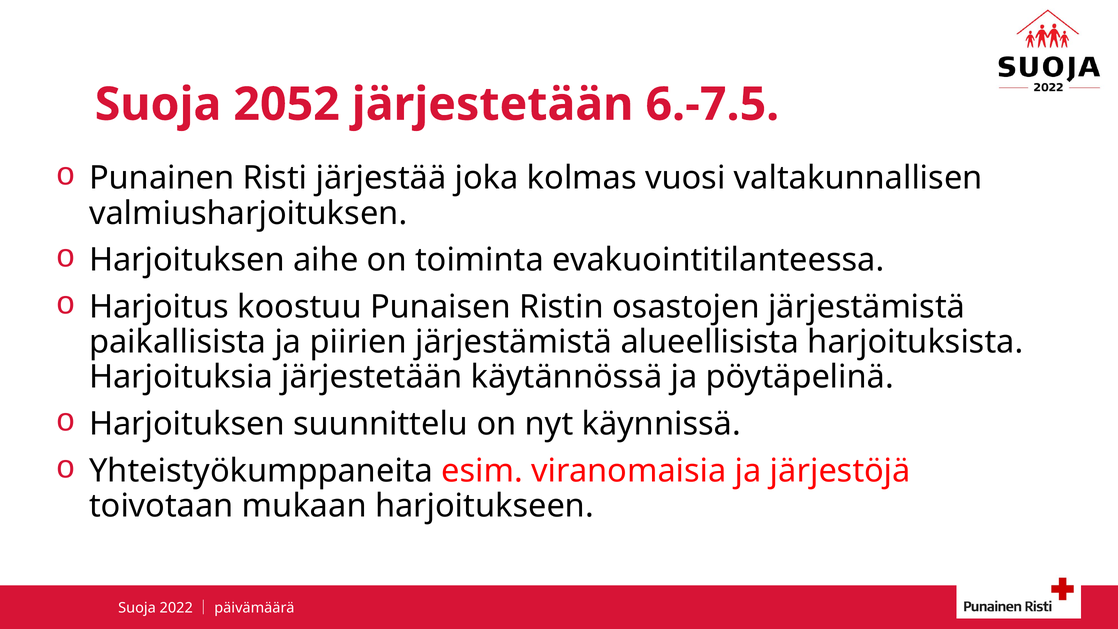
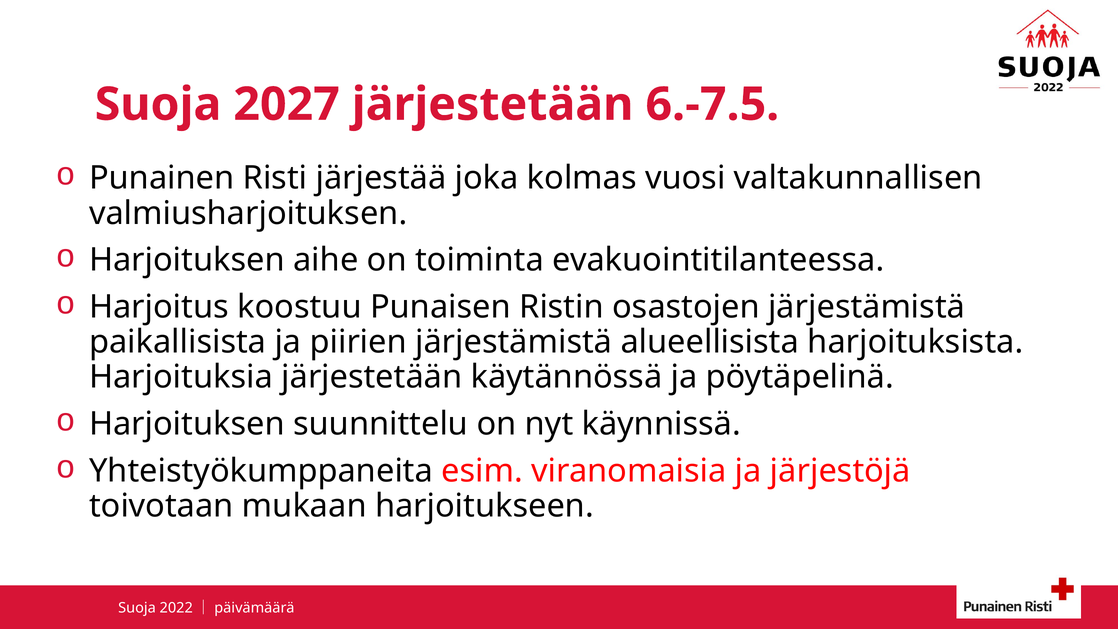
2052: 2052 -> 2027
